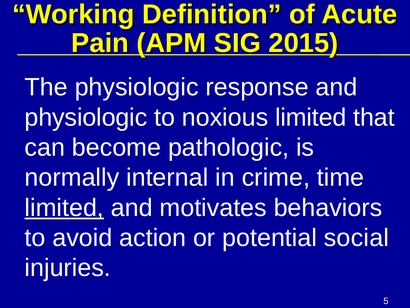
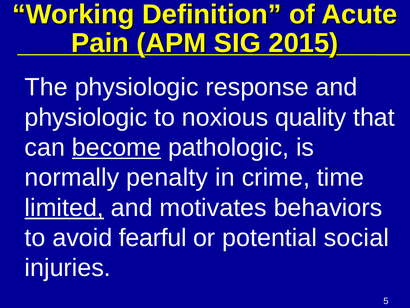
noxious limited: limited -> quality
become underline: none -> present
internal: internal -> penalty
action: action -> fearful
